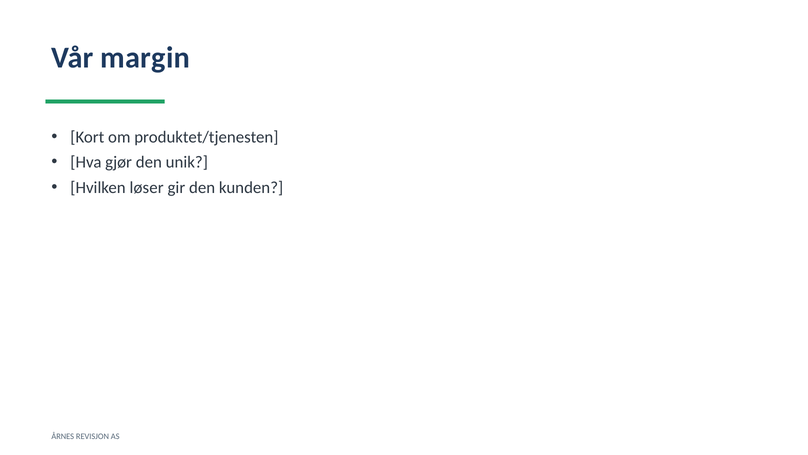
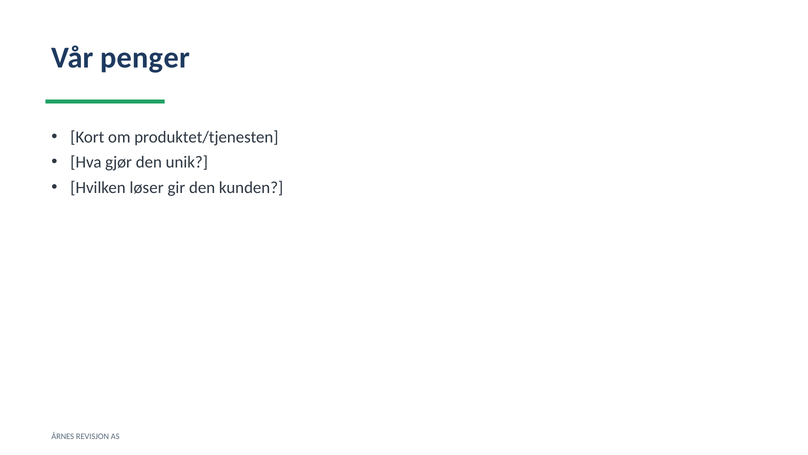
margin: margin -> penger
